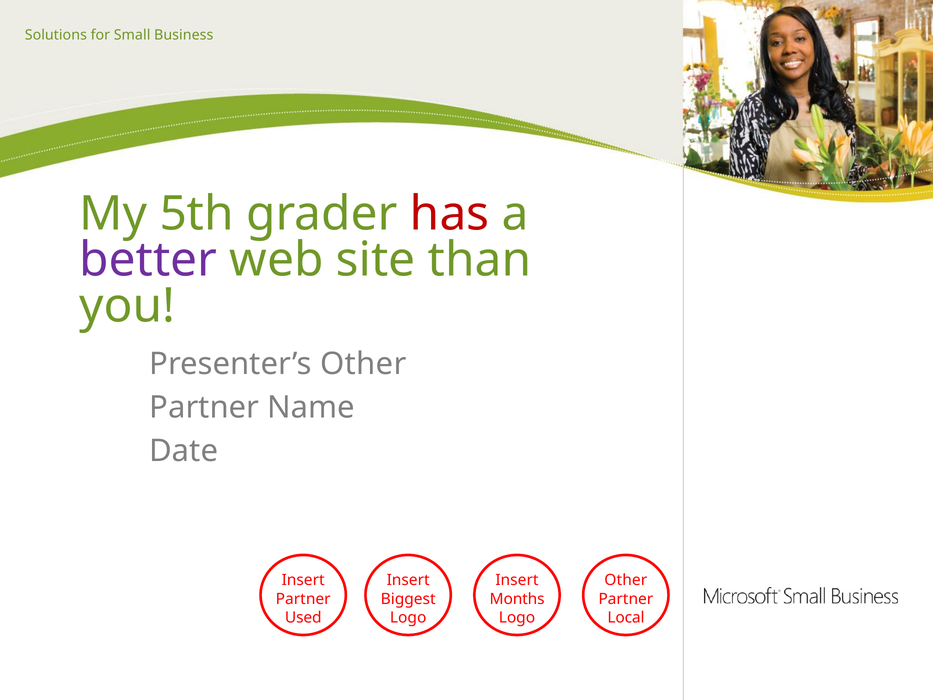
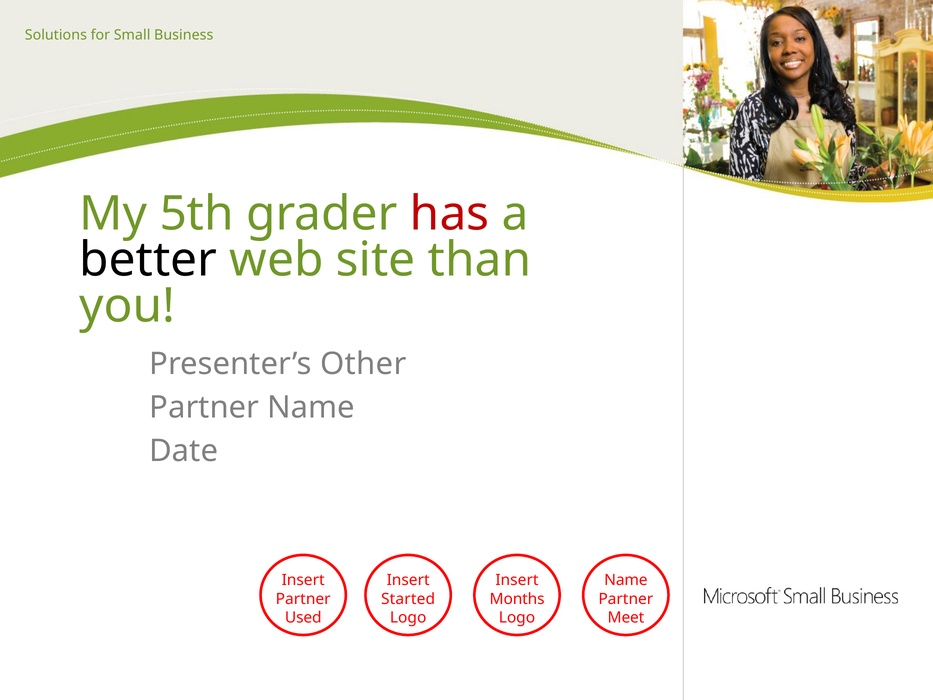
better colour: purple -> black
Other at (626, 580): Other -> Name
Biggest: Biggest -> Started
Local: Local -> Meet
